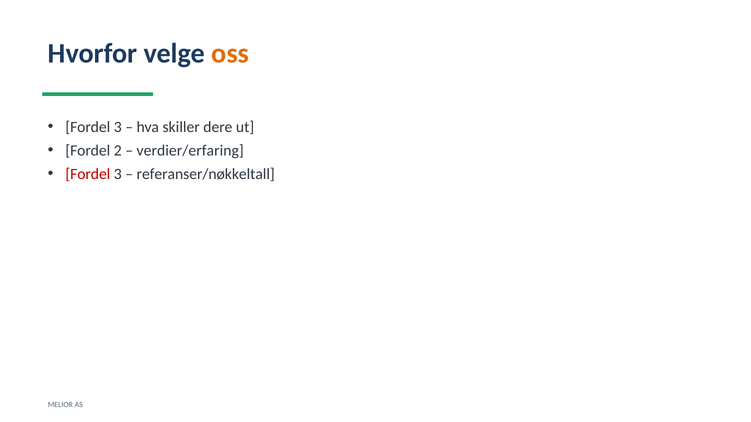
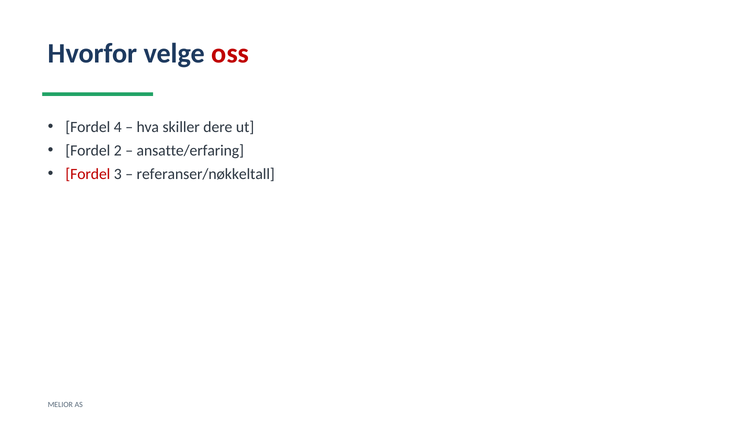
oss colour: orange -> red
3 at (118, 127): 3 -> 4
verdier/erfaring: verdier/erfaring -> ansatte/erfaring
